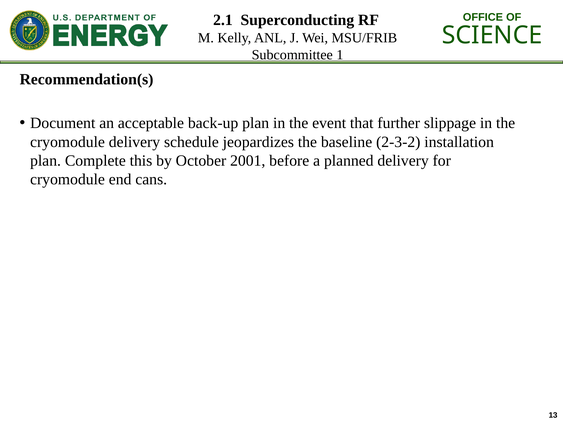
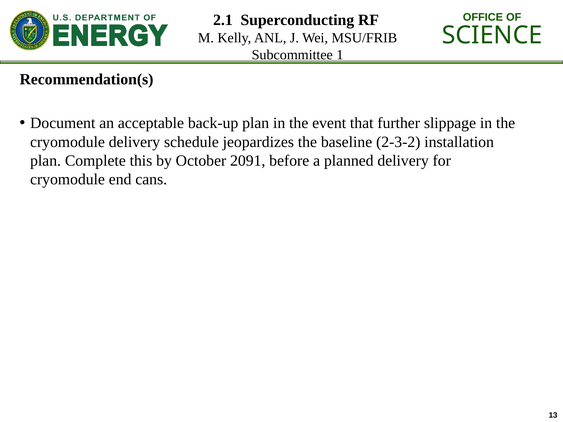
2001: 2001 -> 2091
